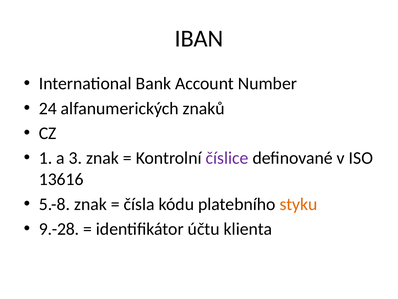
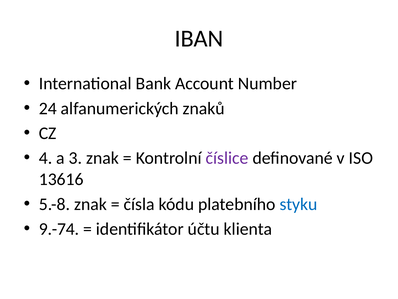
1: 1 -> 4
styku colour: orange -> blue
9.-28: 9.-28 -> 9.-74
